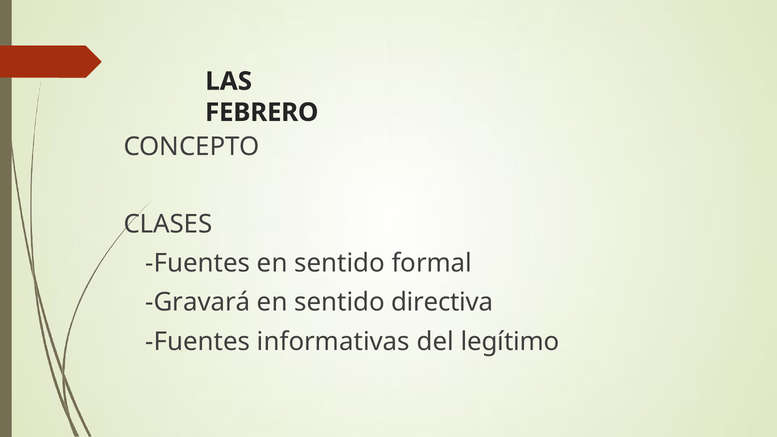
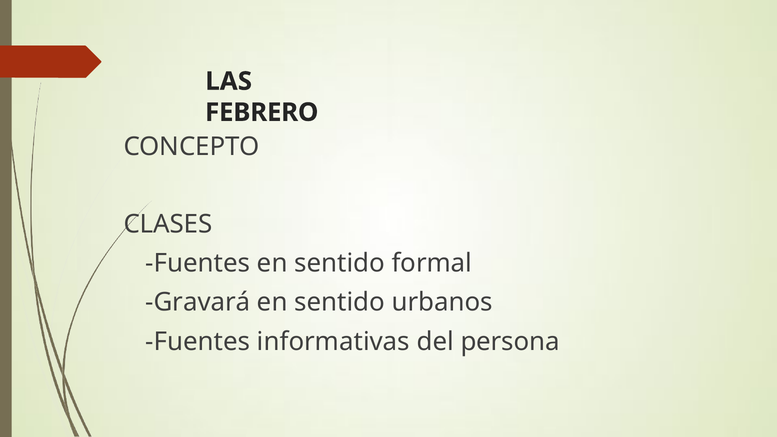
directiva: directiva -> urbanos
legítimo: legítimo -> persona
